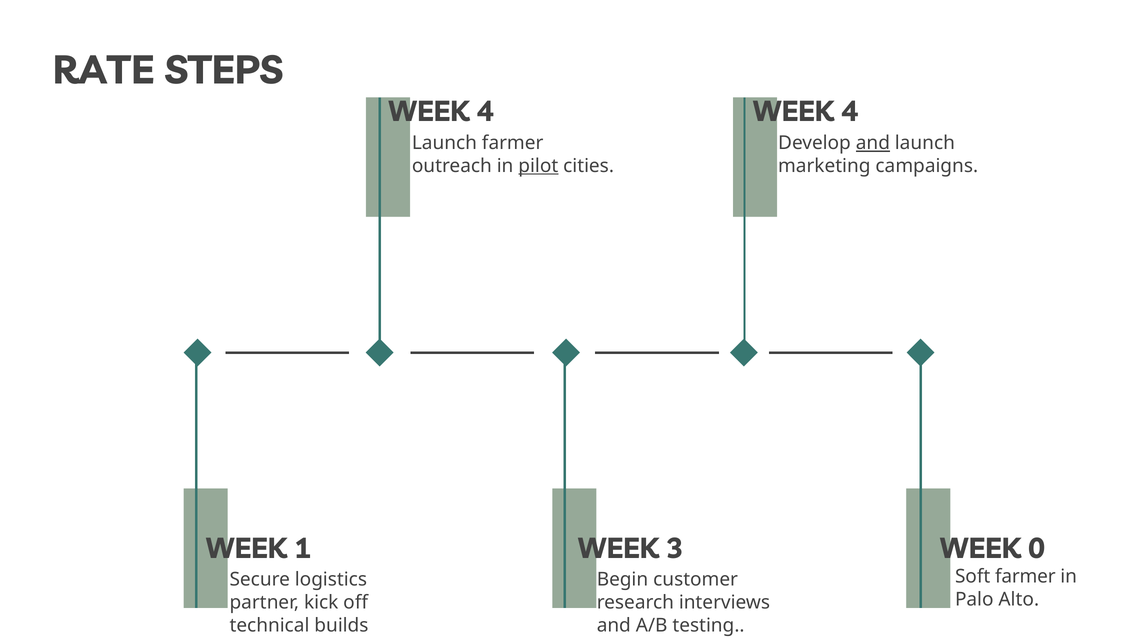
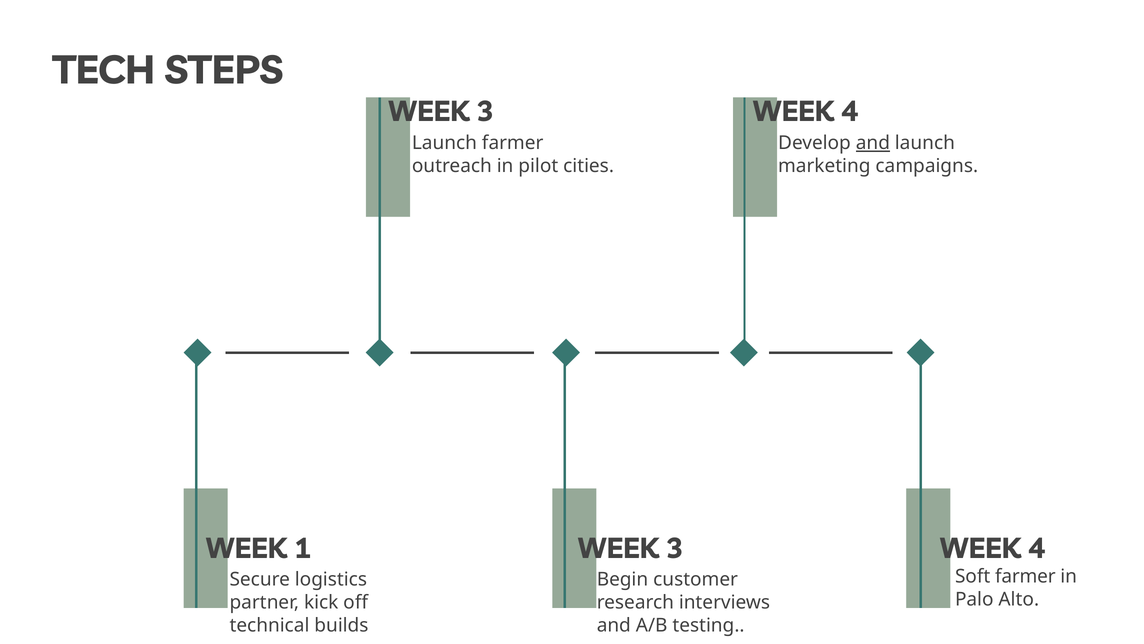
RATE: RATE -> TECH
4 at (485, 112): 4 -> 3
pilot underline: present -> none
0 at (1037, 548): 0 -> 4
